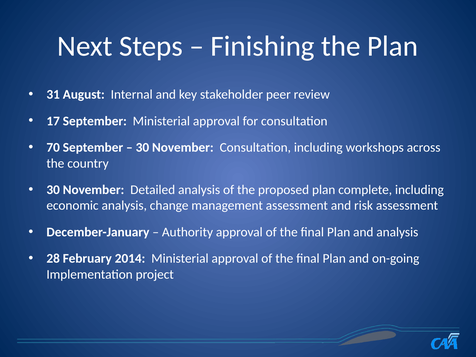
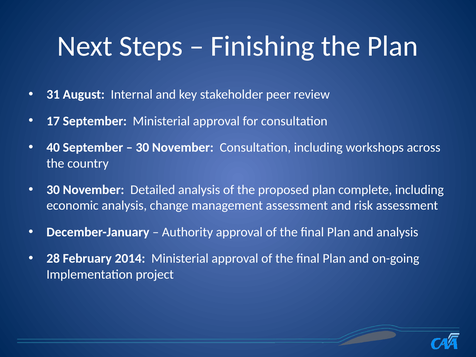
70: 70 -> 40
